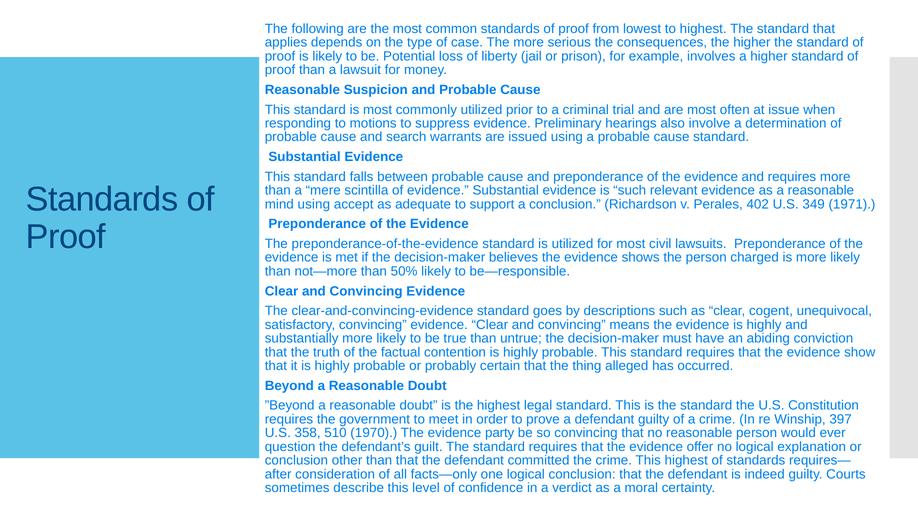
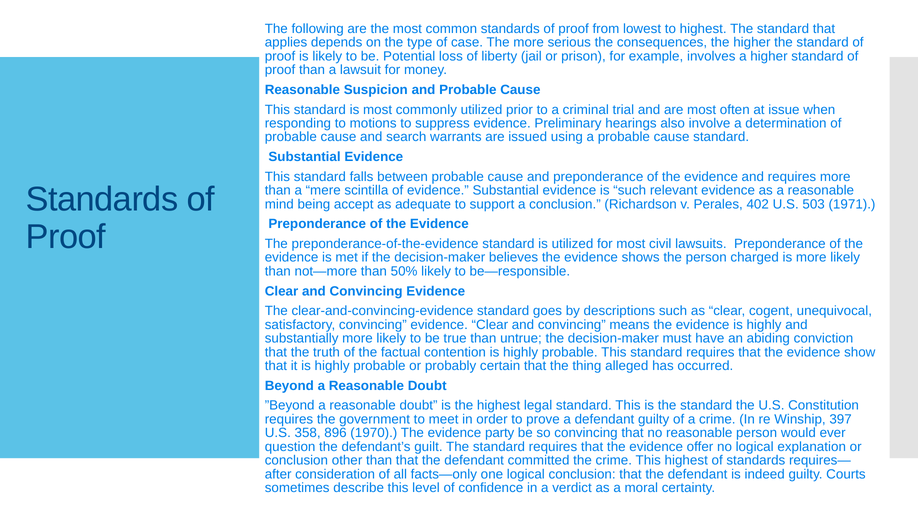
mind using: using -> being
349: 349 -> 503
510: 510 -> 896
